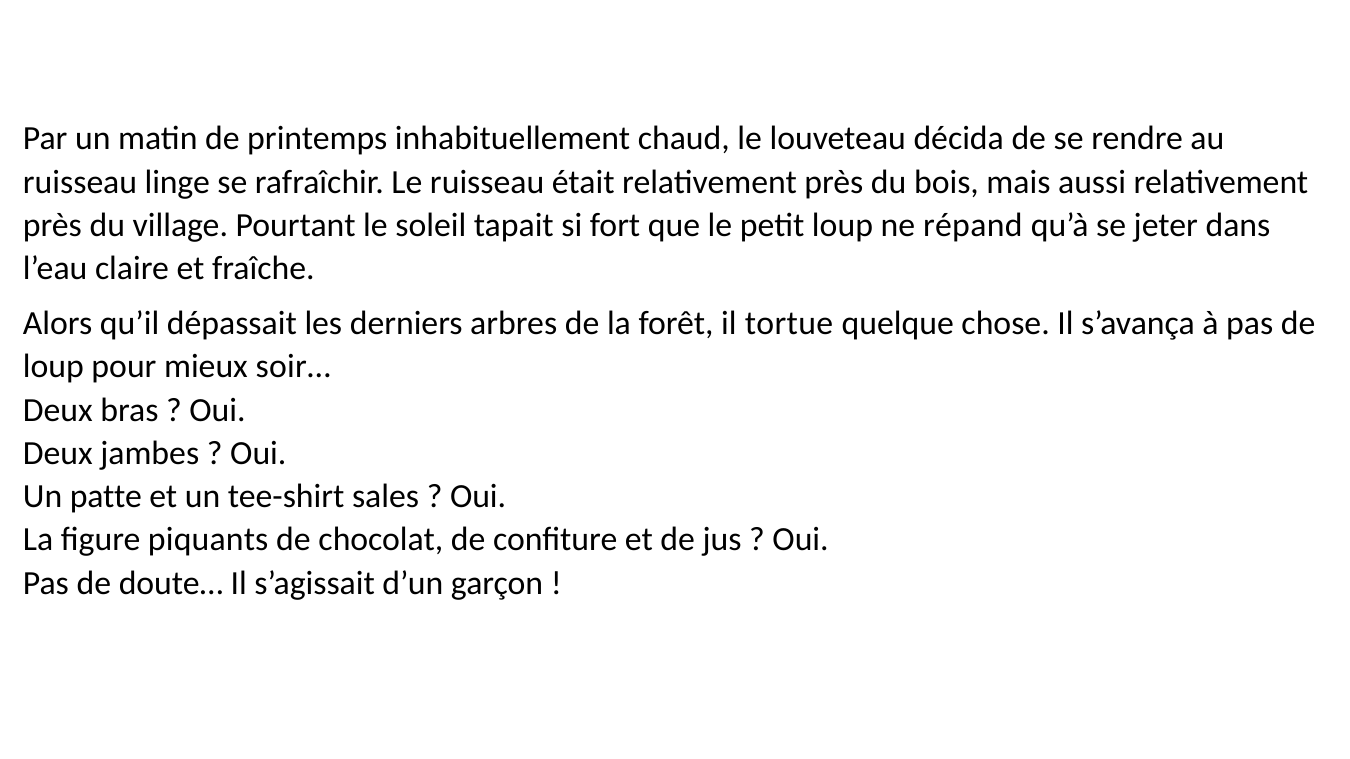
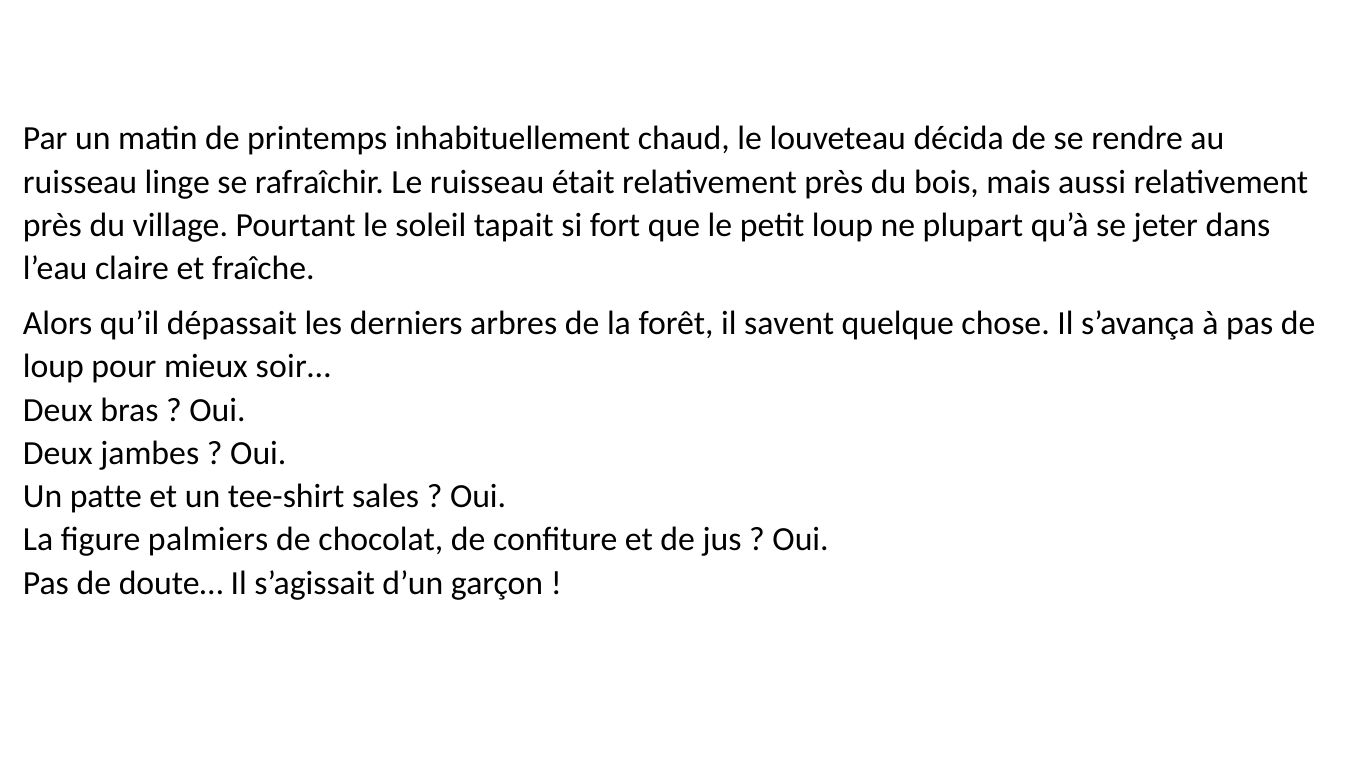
répand: répand -> plupart
tortue: tortue -> savent
piquants: piquants -> palmiers
